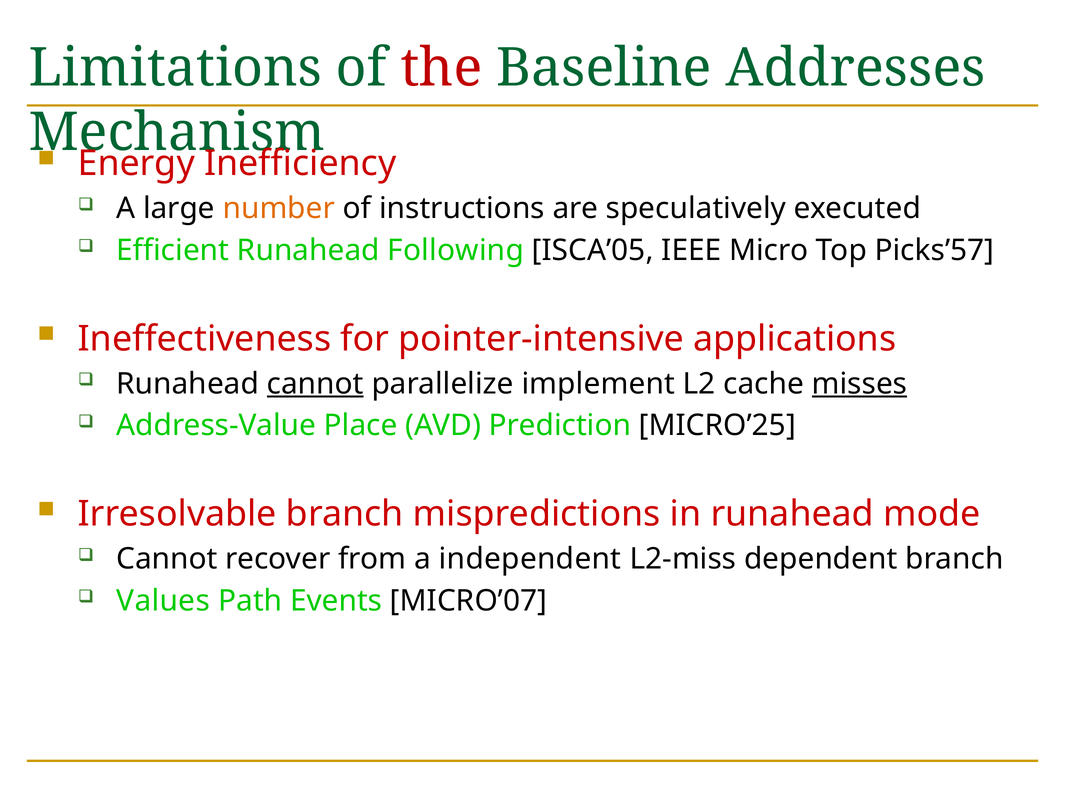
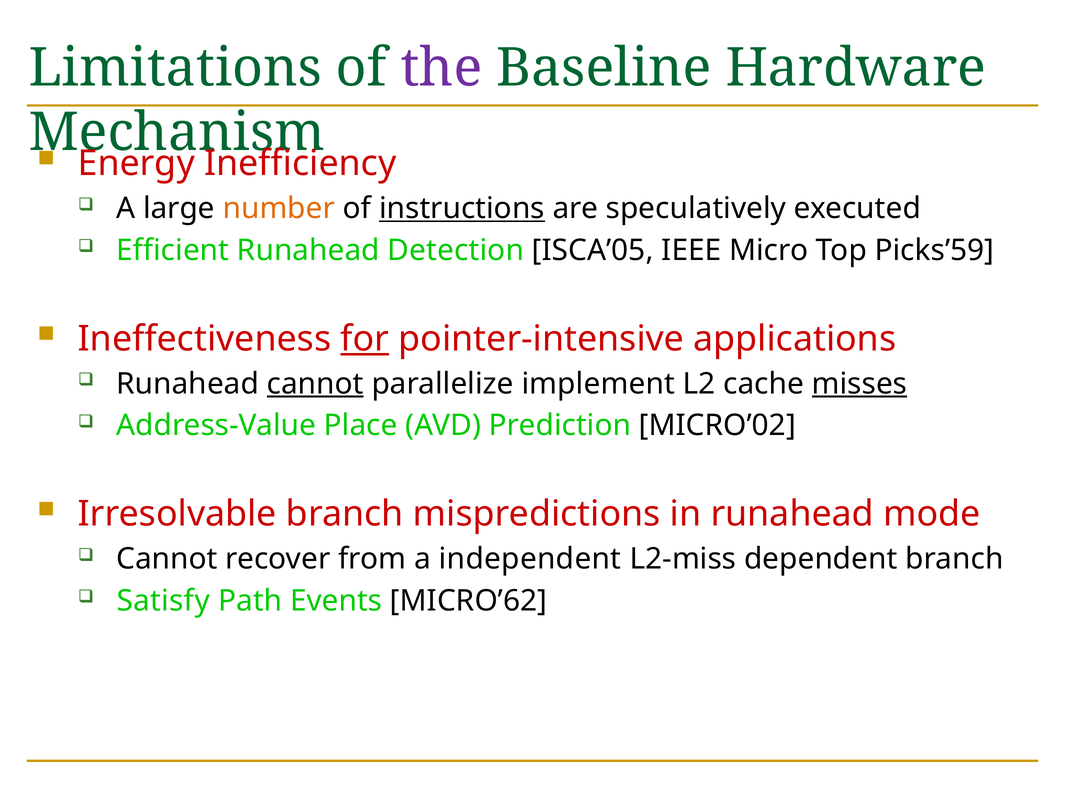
the colour: red -> purple
Addresses: Addresses -> Hardware
instructions underline: none -> present
Following: Following -> Detection
Picks’57: Picks’57 -> Picks’59
for underline: none -> present
MICRO’25: MICRO’25 -> MICRO’02
Values: Values -> Satisfy
MICRO’07: MICRO’07 -> MICRO’62
